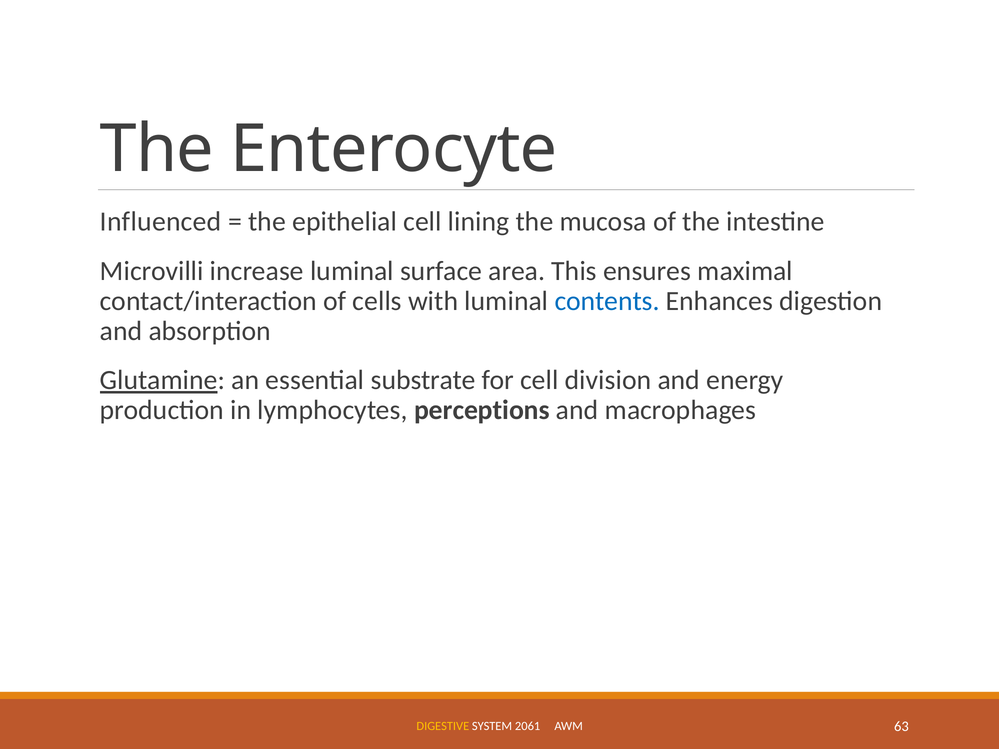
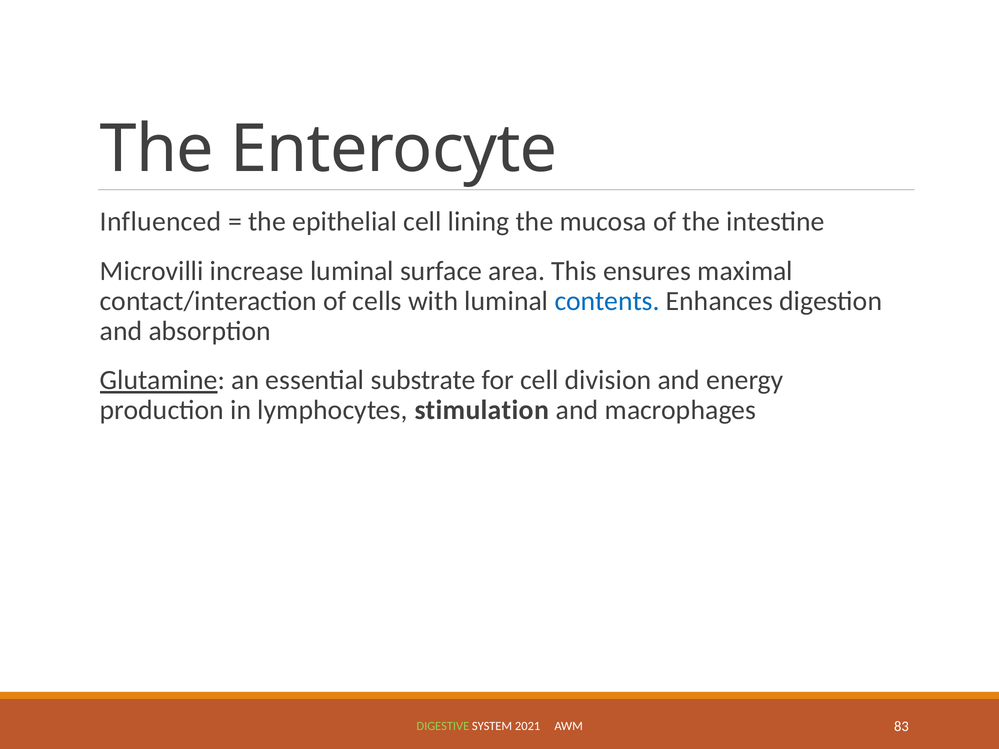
perceptions: perceptions -> stimulation
DIGESTIVE colour: yellow -> light green
2061: 2061 -> 2021
63: 63 -> 83
